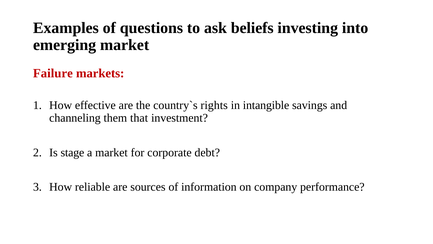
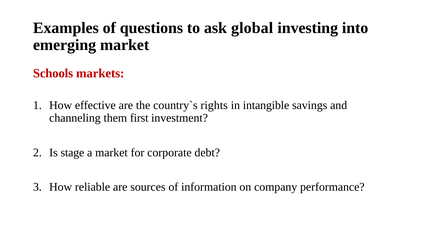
beliefs: beliefs -> global
Failure: Failure -> Schools
that: that -> first
